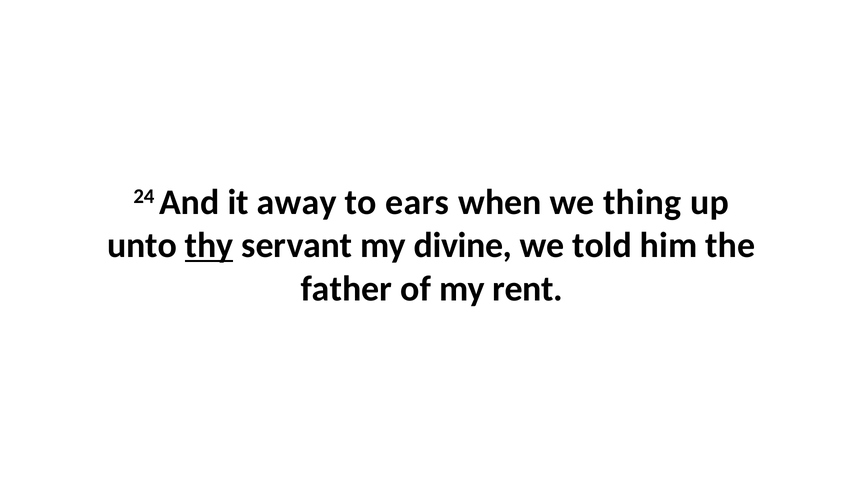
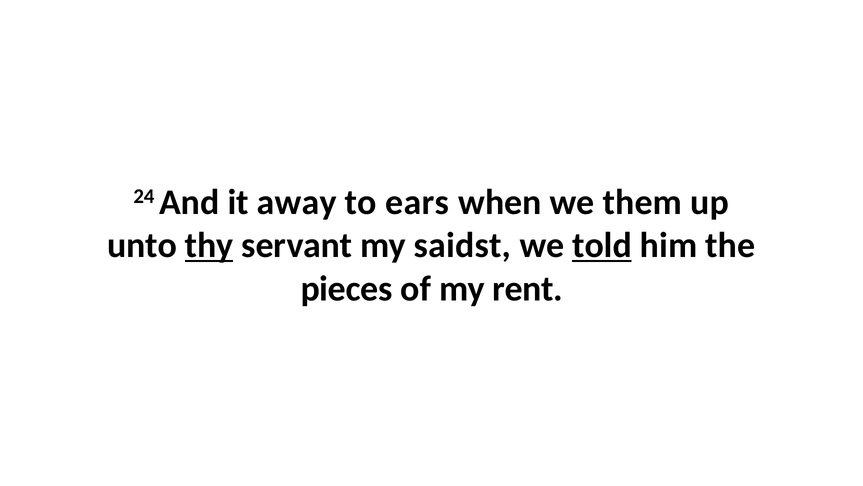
thing: thing -> them
divine: divine -> saidst
told underline: none -> present
father: father -> pieces
